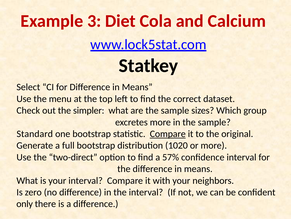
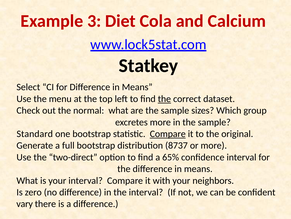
the at (164, 99) underline: none -> present
simpler: simpler -> normal
1020: 1020 -> 8737
57%: 57% -> 65%
only: only -> vary
